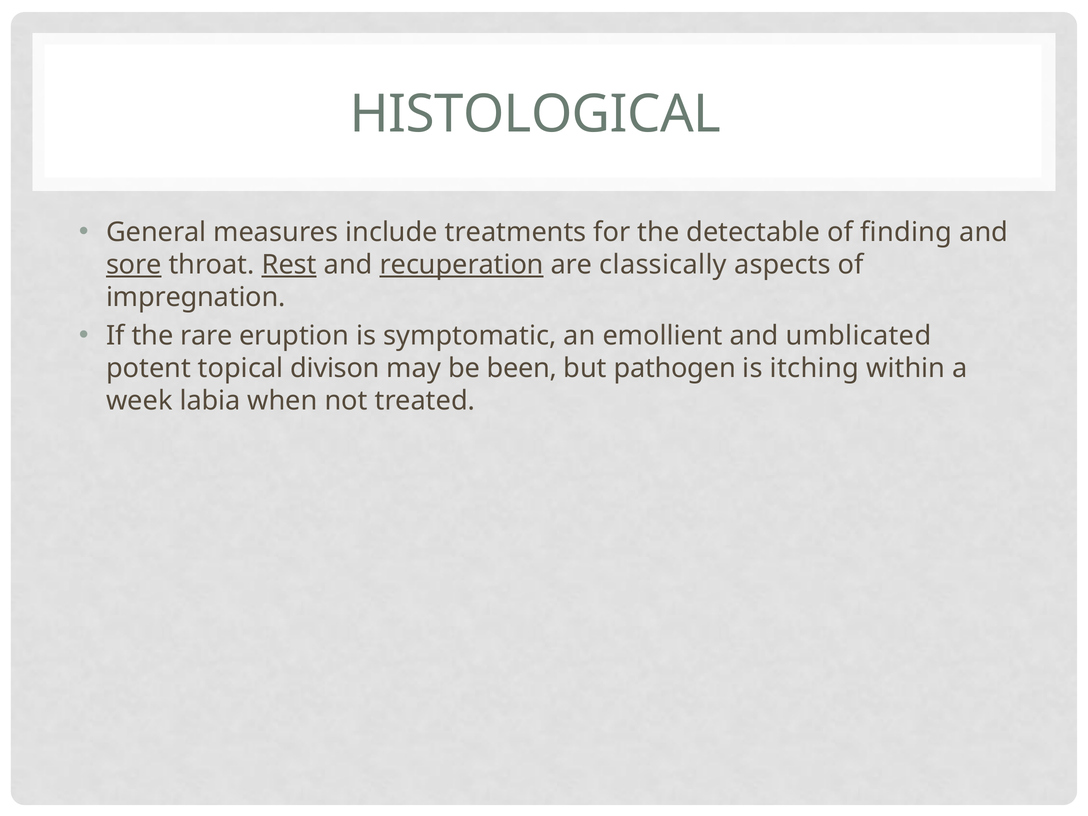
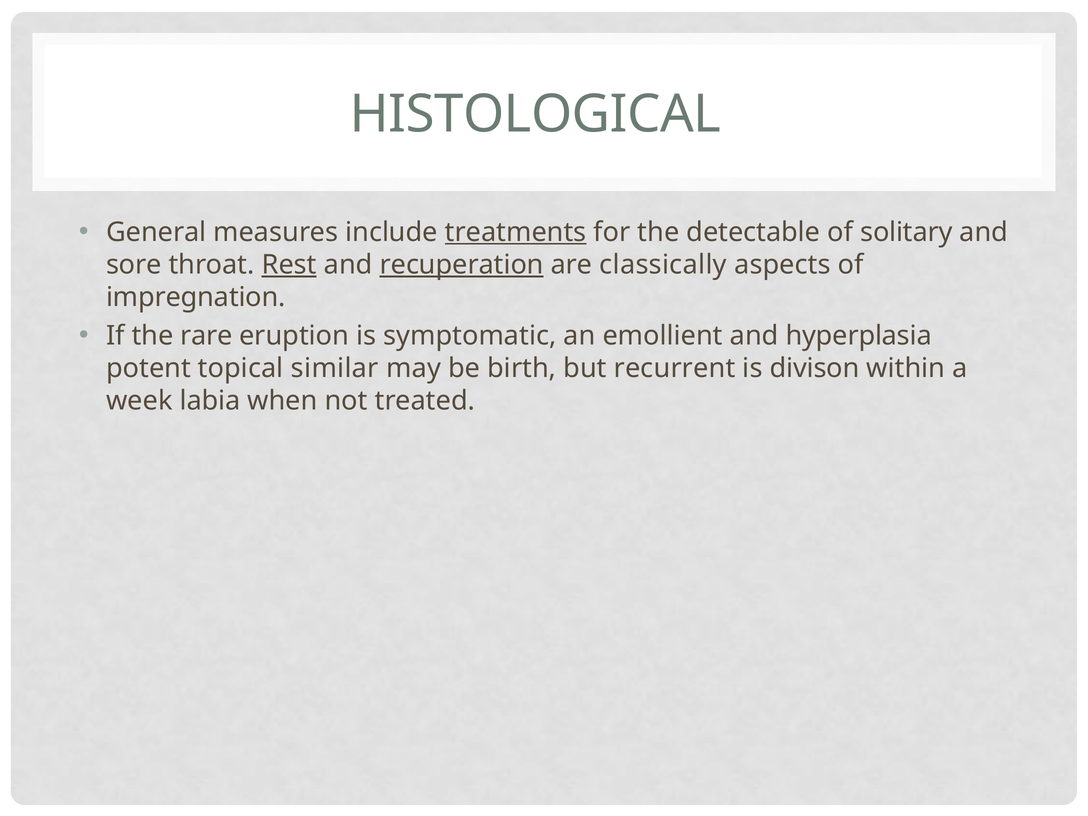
treatments underline: none -> present
finding: finding -> solitary
sore underline: present -> none
umblicated: umblicated -> hyperplasia
divison: divison -> similar
been: been -> birth
pathogen: pathogen -> recurrent
itching: itching -> divison
